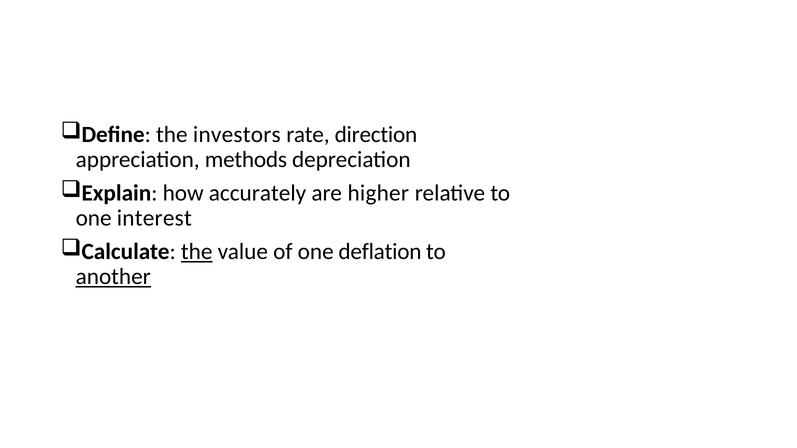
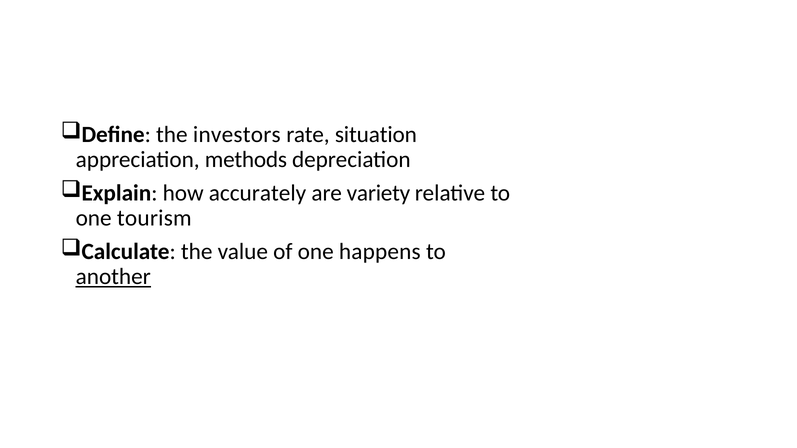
direction: direction -> situation
higher: higher -> variety
interest: interest -> tourism
the at (197, 252) underline: present -> none
deflation: deflation -> happens
